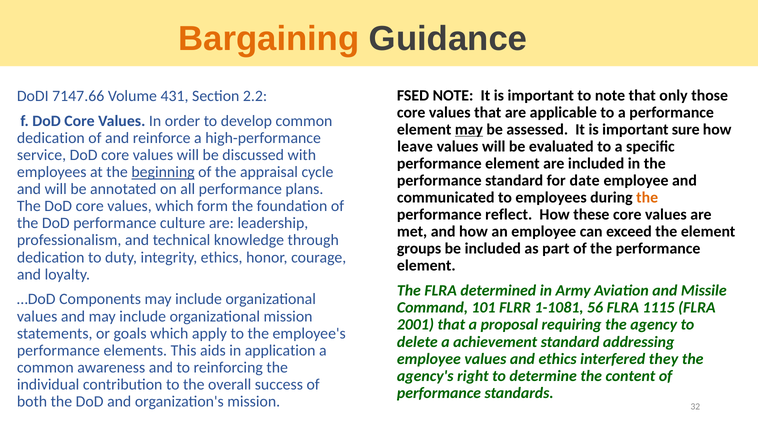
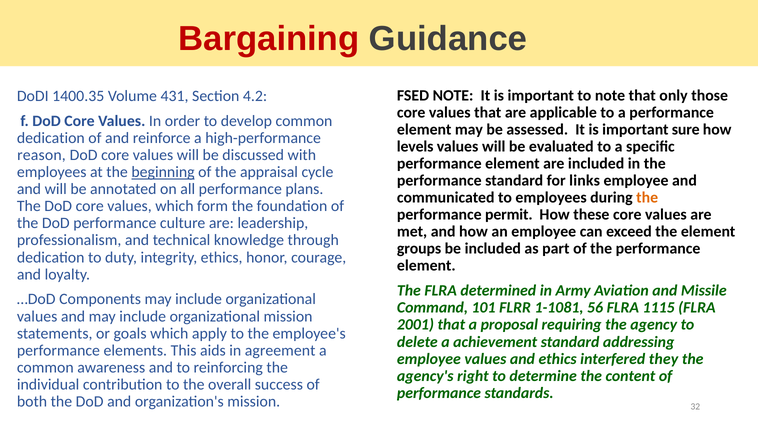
Bargaining colour: orange -> red
7147.66: 7147.66 -> 1400.35
2.2: 2.2 -> 4.2
may at (469, 130) underline: present -> none
leave: leave -> levels
service: service -> reason
date: date -> links
reflect: reflect -> permit
application: application -> agreement
